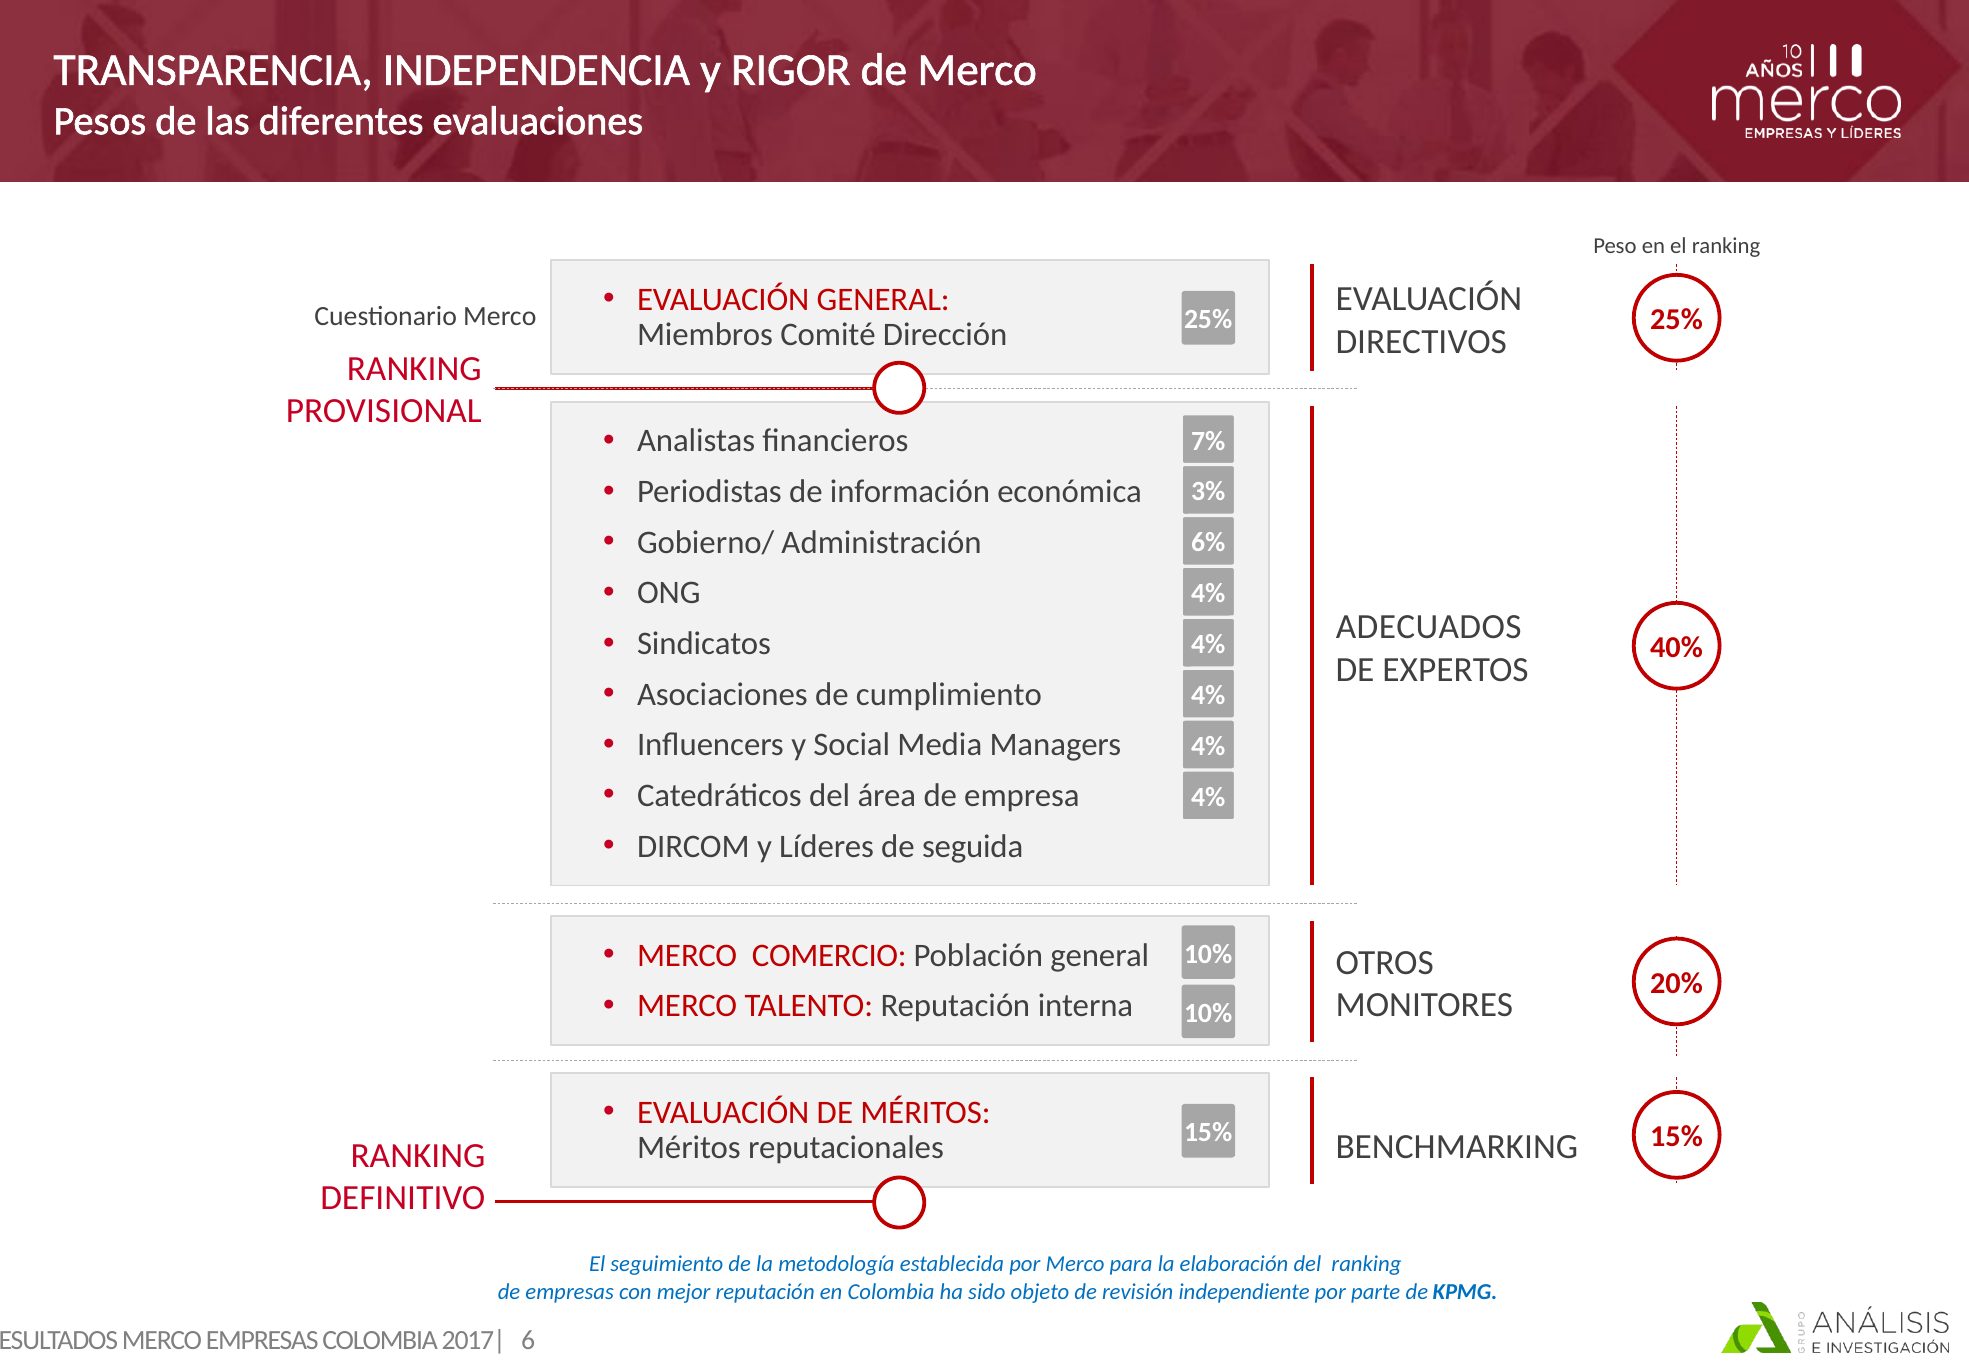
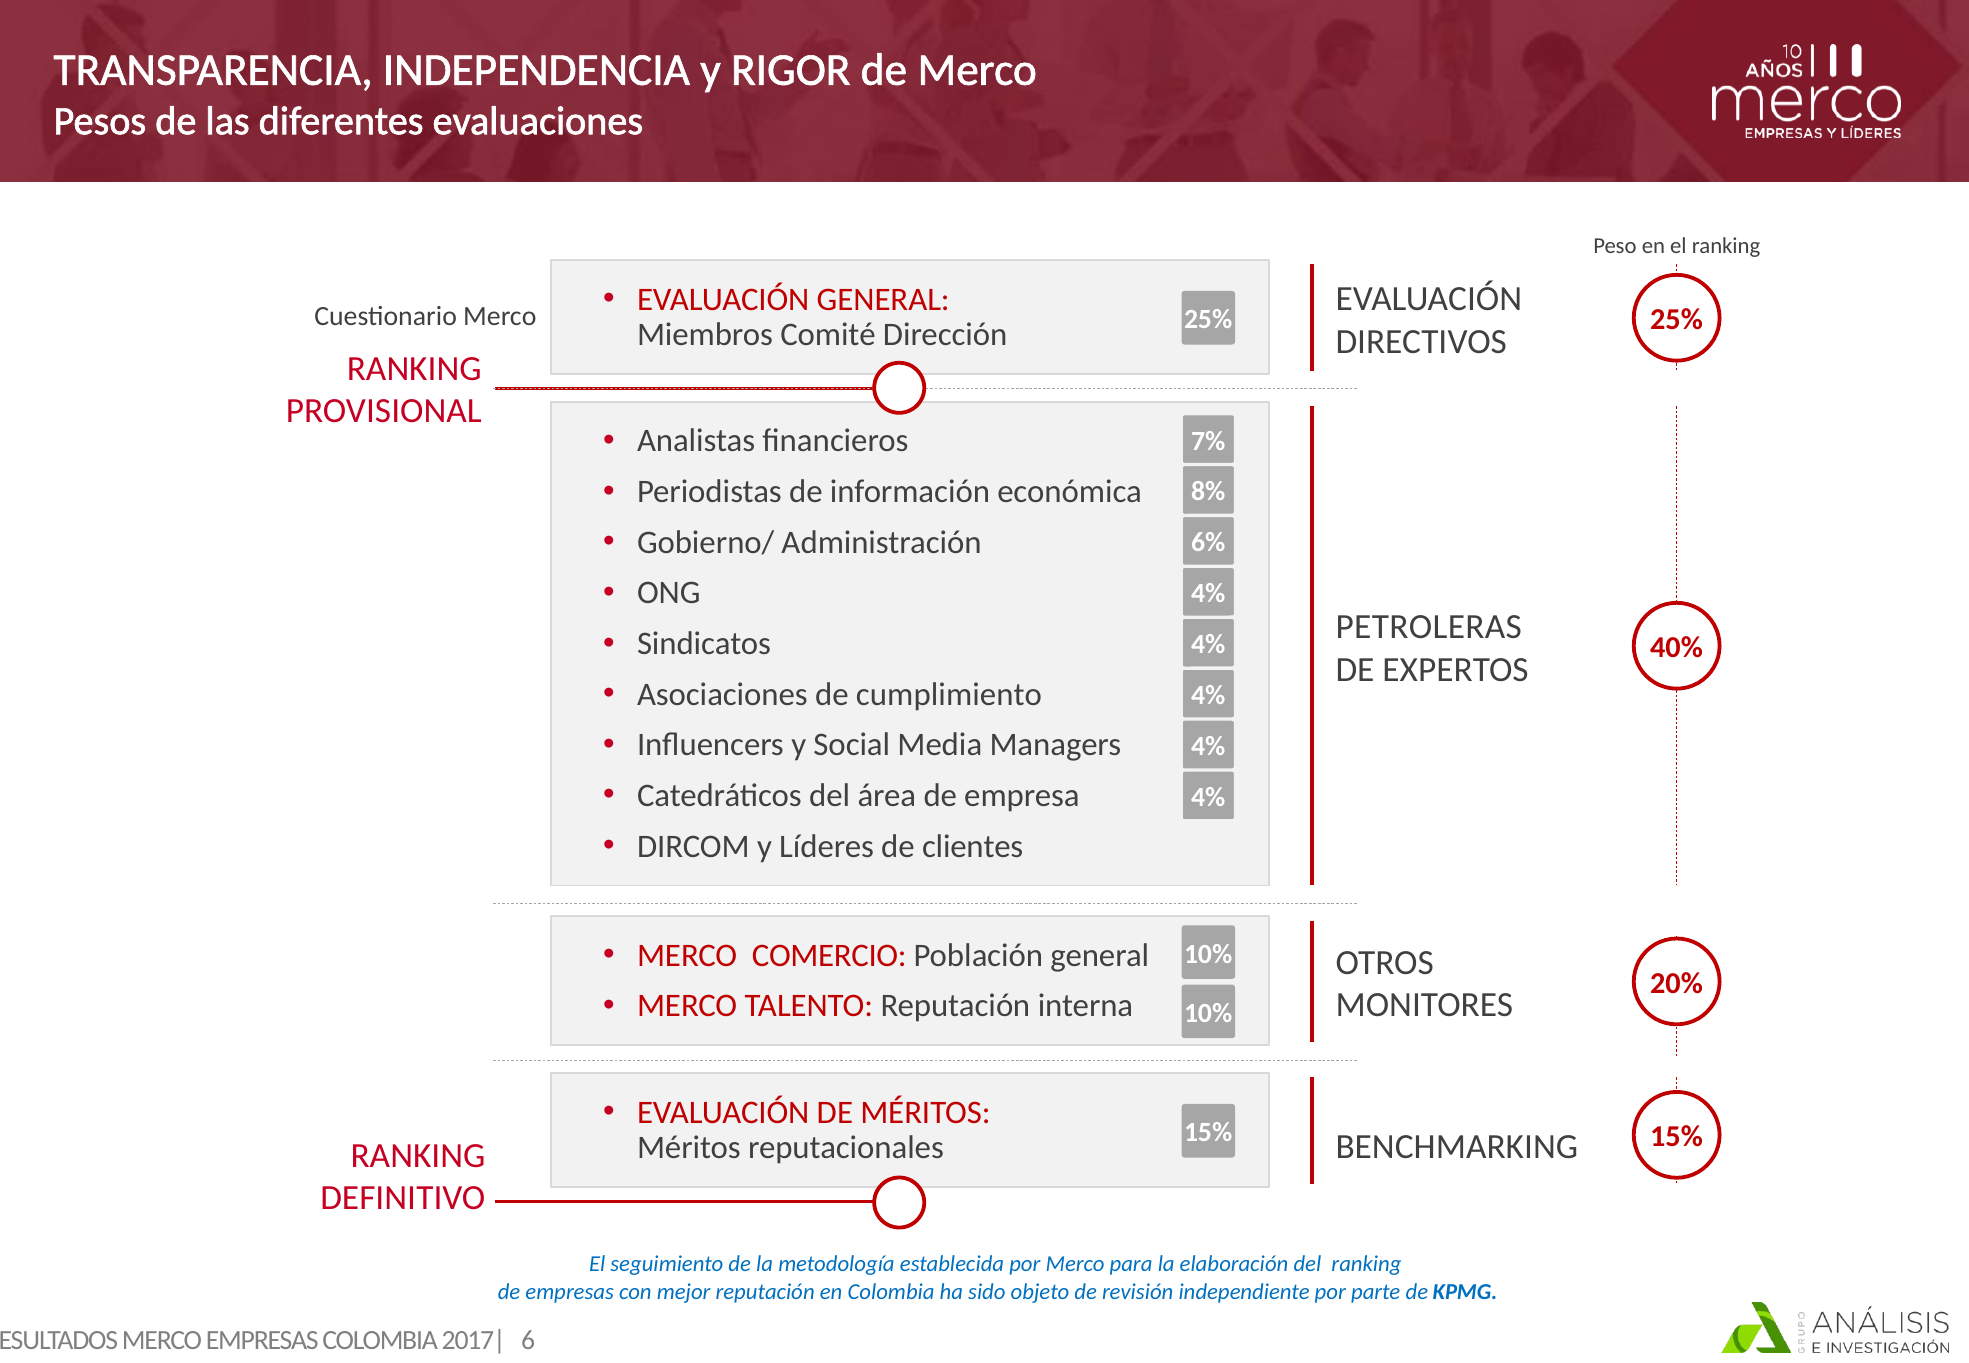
3%: 3% -> 8%
ADECUADOS: ADECUADOS -> PETROLERAS
seguida: seguida -> clientes
